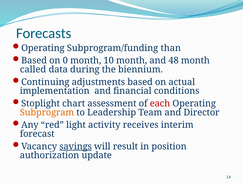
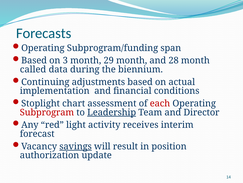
than: than -> span
0: 0 -> 3
10: 10 -> 29
48: 48 -> 28
Subprogram colour: orange -> red
Leadership underline: none -> present
